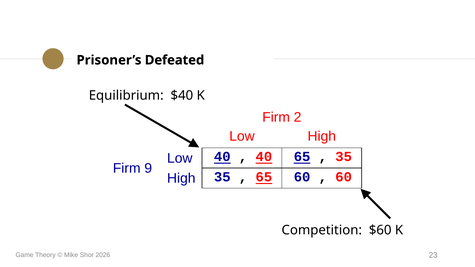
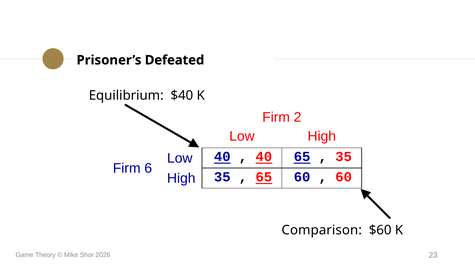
9: 9 -> 6
Competition: Competition -> Comparison
